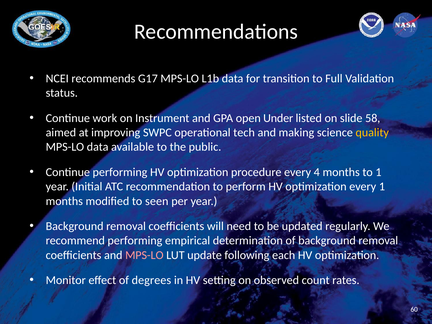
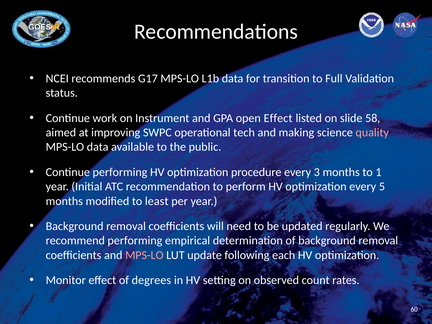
open Under: Under -> Effect
quality colour: yellow -> pink
4: 4 -> 3
every 1: 1 -> 5
seen: seen -> least
